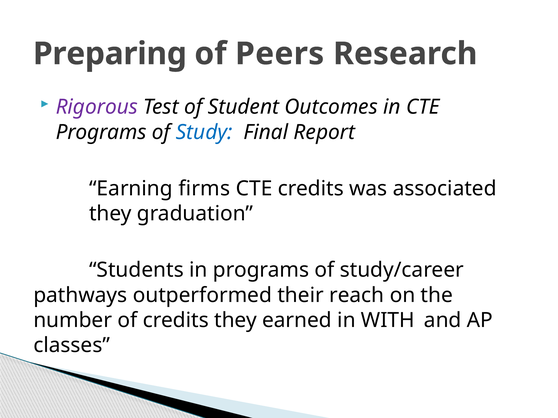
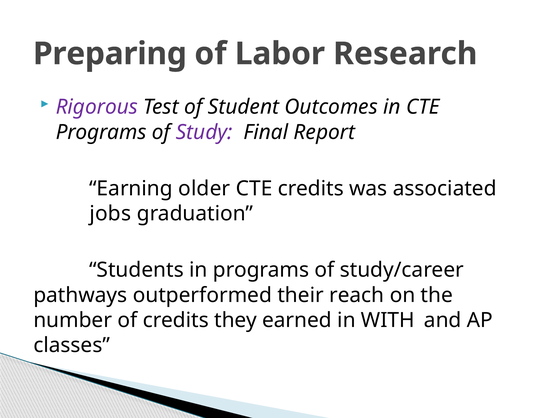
Peers: Peers -> Labor
Study colour: blue -> purple
firms: firms -> older
they at (110, 214): they -> jobs
